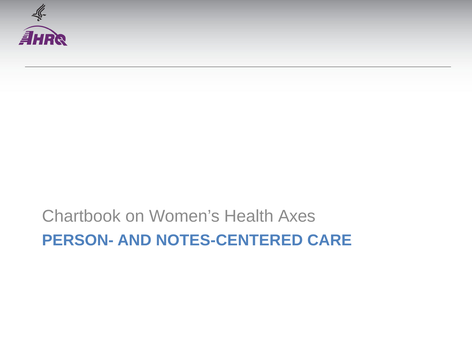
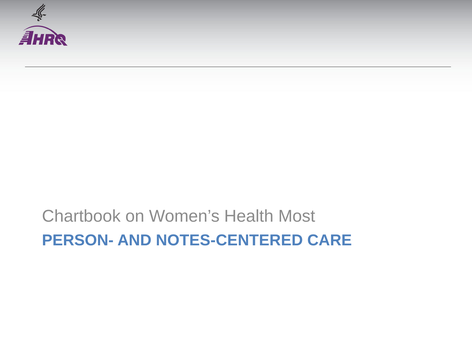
Axes: Axes -> Most
